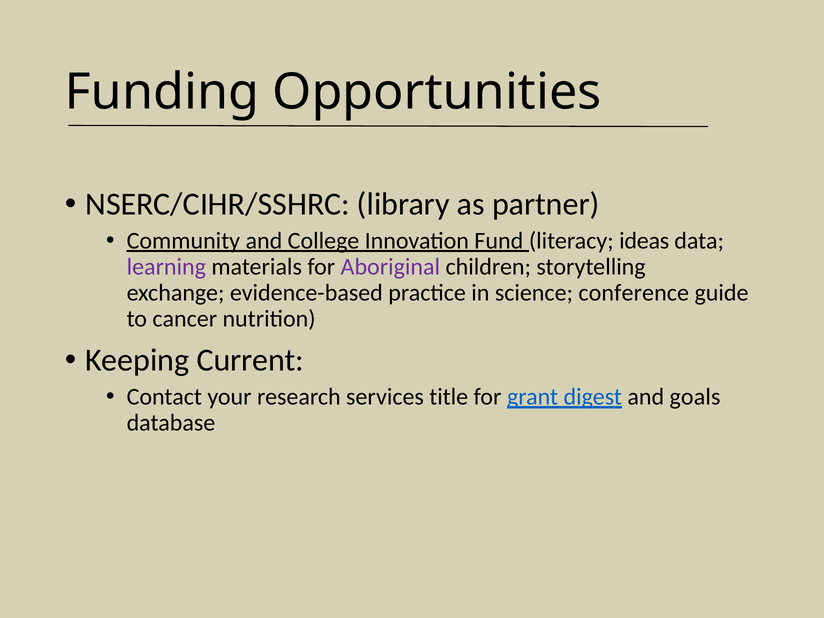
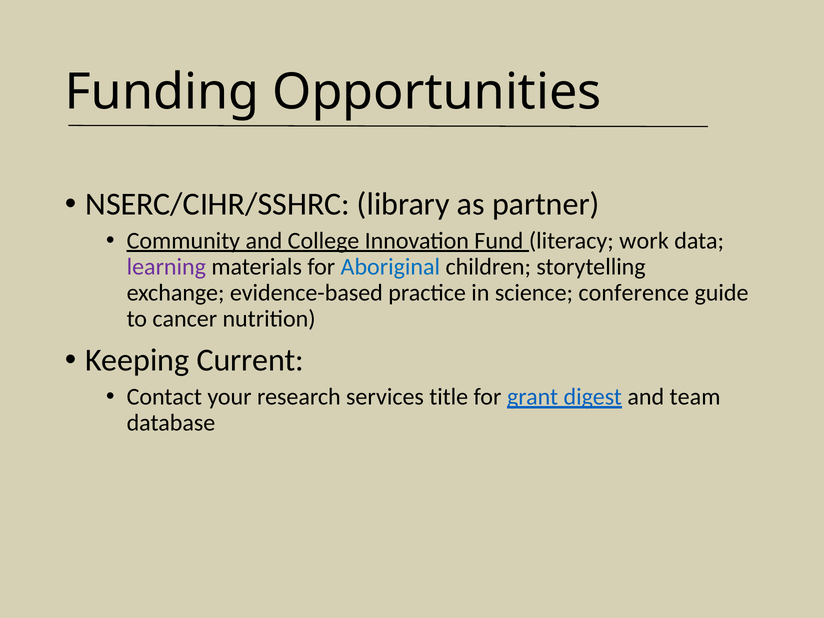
ideas: ideas -> work
Aboriginal colour: purple -> blue
goals: goals -> team
